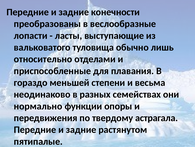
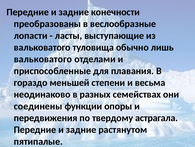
относительно at (43, 59): относительно -> вальковатого
нормально: нормально -> соединены
